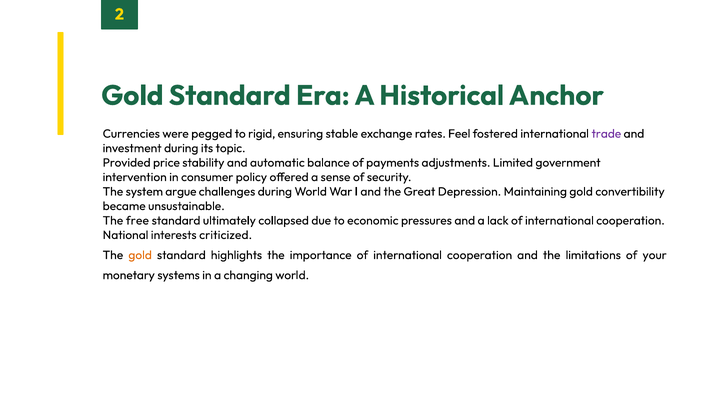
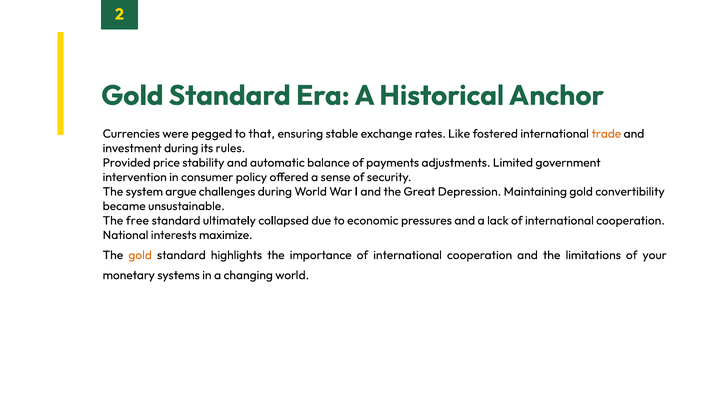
rigid: rigid -> that
Feel: Feel -> Like
trade colour: purple -> orange
topic: topic -> rules
criticized: criticized -> maximize
